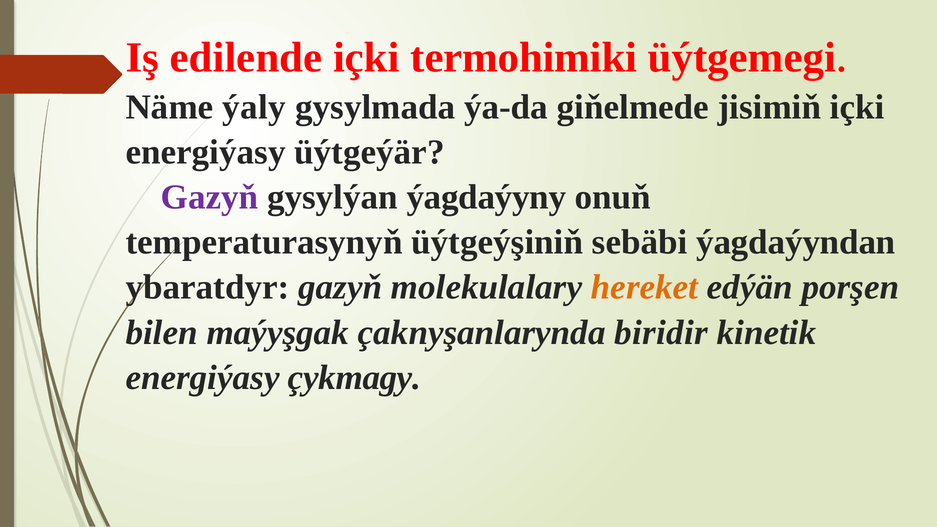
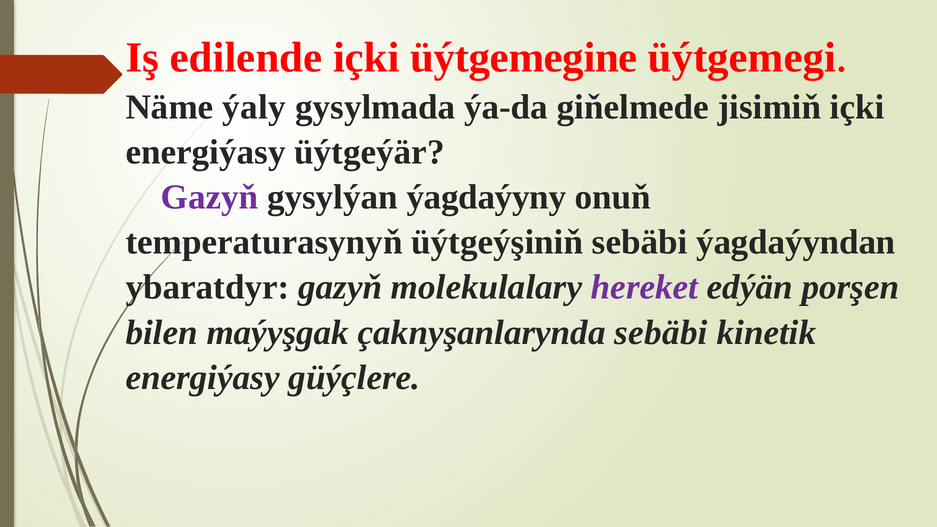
termohimiki: termohimiki -> üýtgemegine
hereket colour: orange -> purple
çaknyşanlarynda biridir: biridir -> sebäbi
çykmagy: çykmagy -> güýçlere
